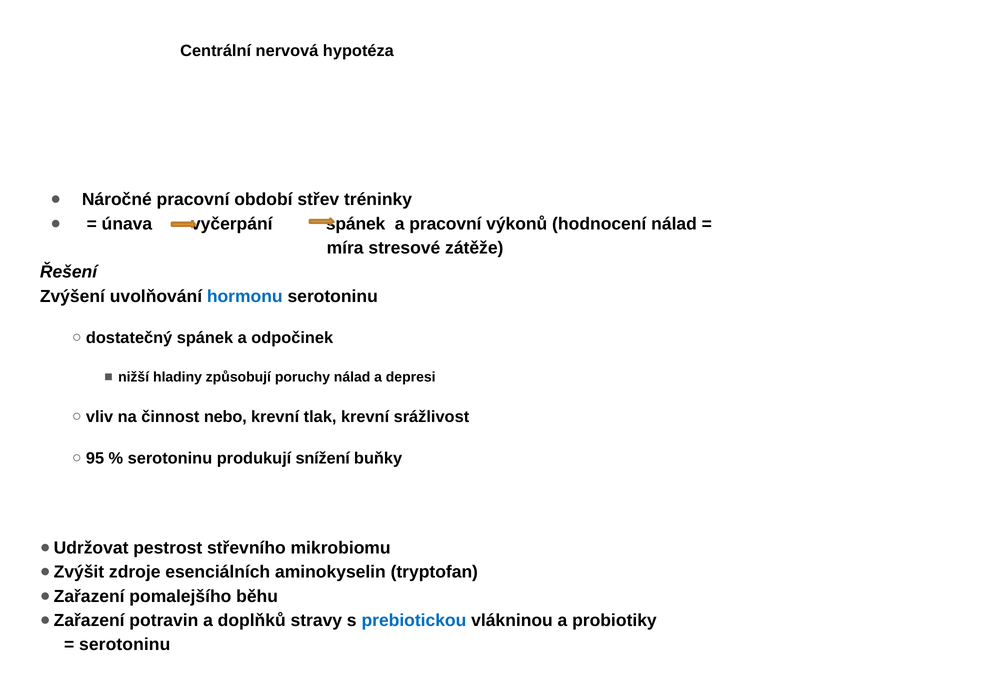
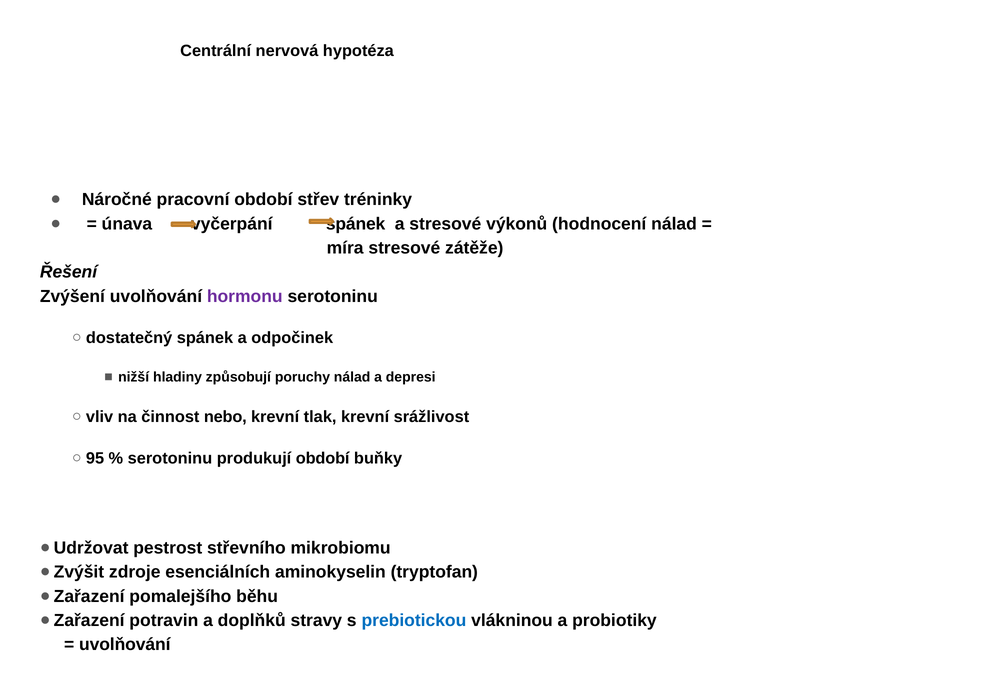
a pracovní: pracovní -> stresové
hormonu colour: blue -> purple
produkují snížení: snížení -> období
serotoninu at (125, 645): serotoninu -> uvolňování
